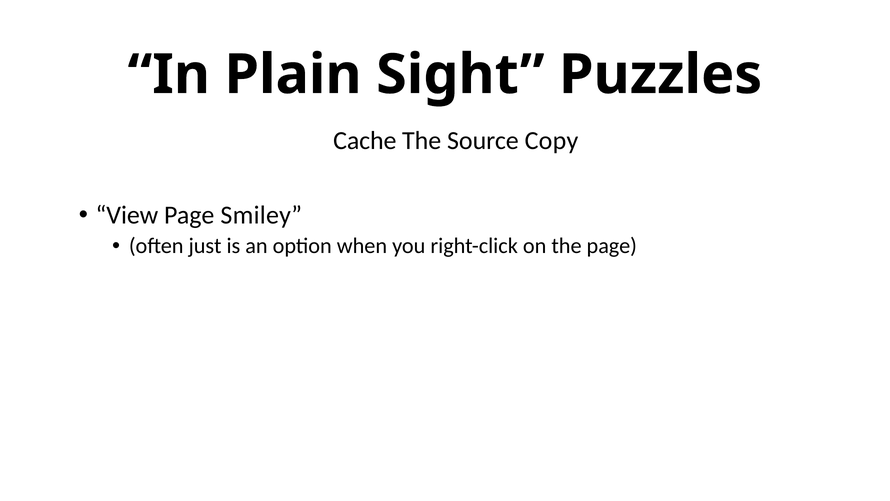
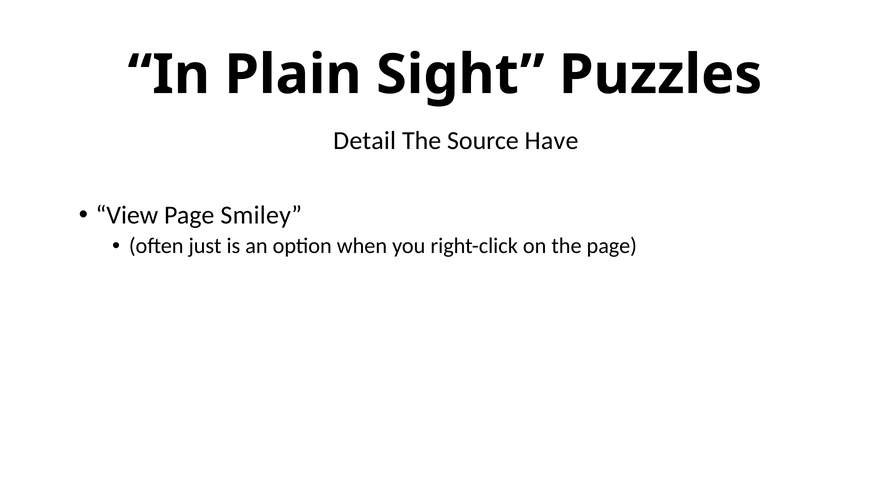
Cache: Cache -> Detail
Copy: Copy -> Have
